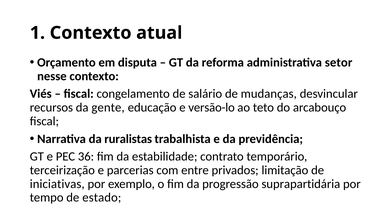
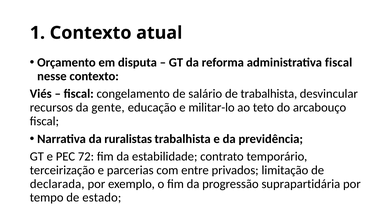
administrativa setor: setor -> fiscal
de mudanças: mudanças -> trabalhista
versão-lo: versão-lo -> militar-lo
36: 36 -> 72
iniciativas: iniciativas -> declarada
